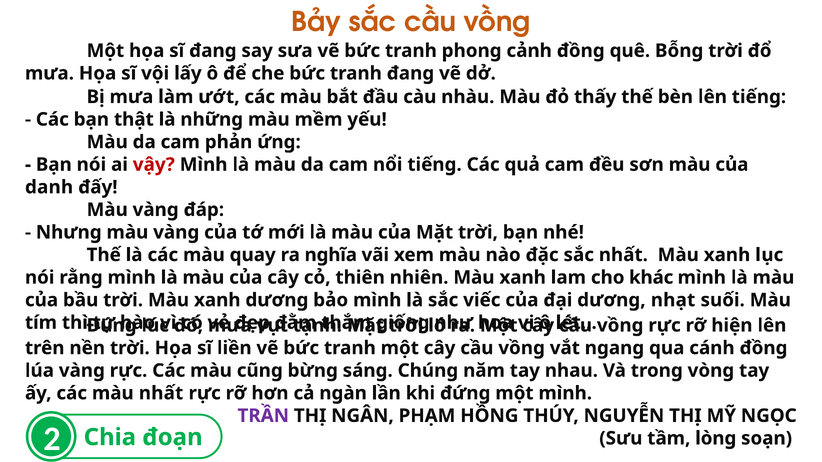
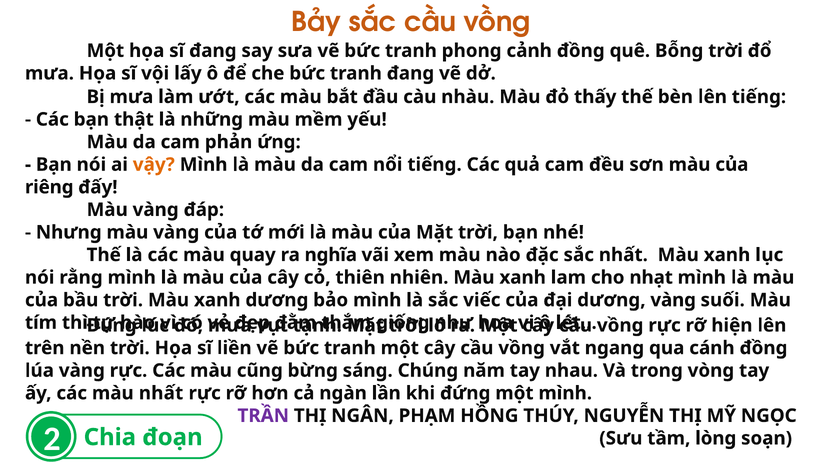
vậy colour: red -> orange
danh: danh -> riêng
khác: khác -> nhạt
dương nhạt: nhạt -> vàng
